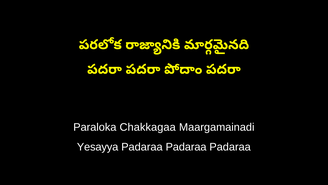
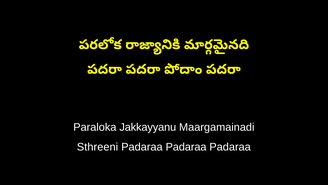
Chakkagaa: Chakkagaa -> Jakkayyanu
Yesayya: Yesayya -> Sthreeni
